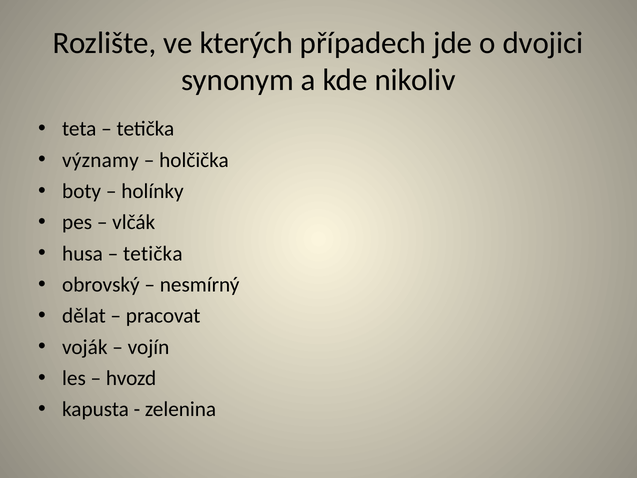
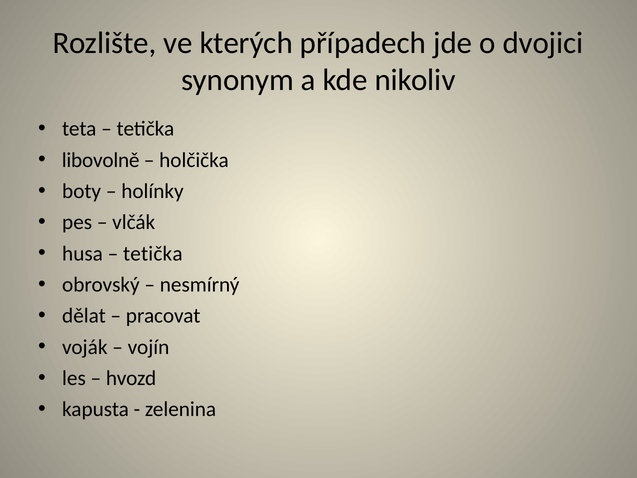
významy: významy -> libovolně
